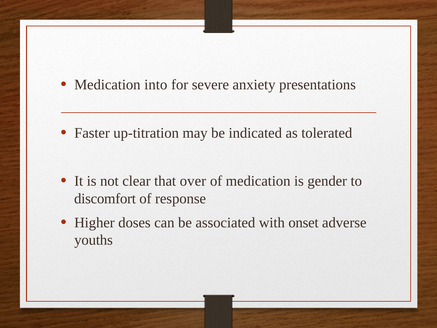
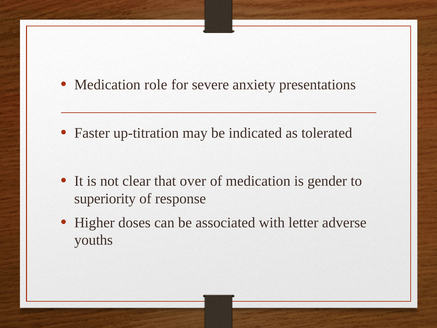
into: into -> role
discomfort: discomfort -> superiority
onset: onset -> letter
